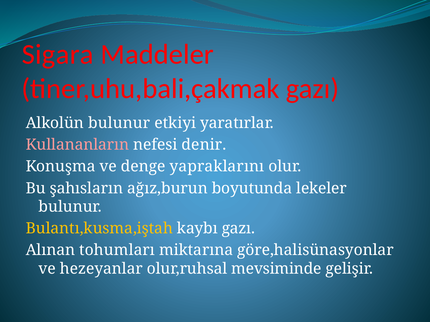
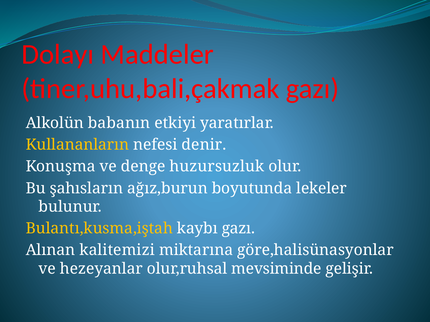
Sigara: Sigara -> Dolayı
Alkolün bulunur: bulunur -> babanın
Kullananların colour: pink -> yellow
yapraklarını: yapraklarını -> huzursuzluk
tohumları: tohumları -> kalitemizi
